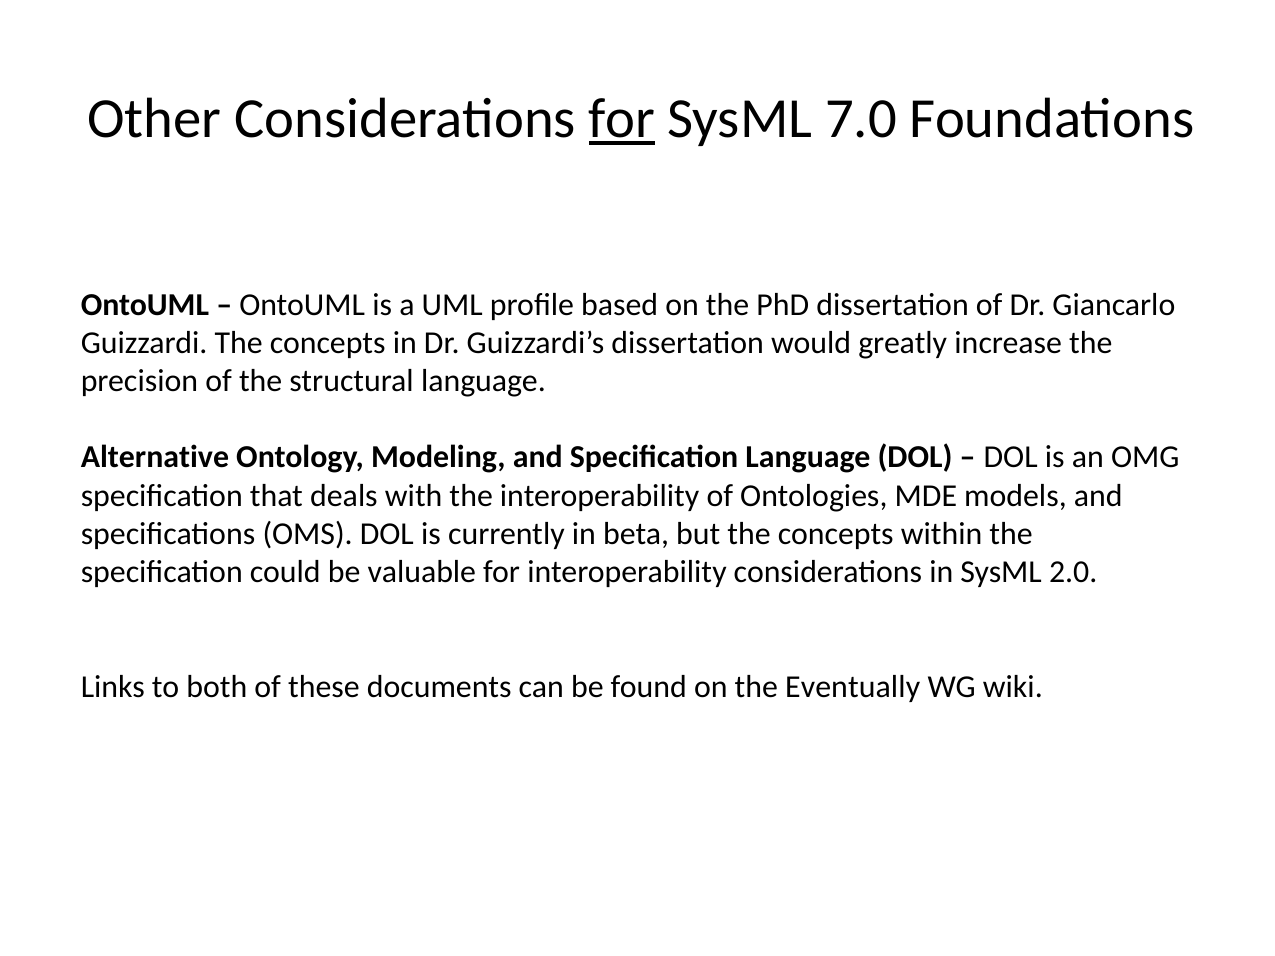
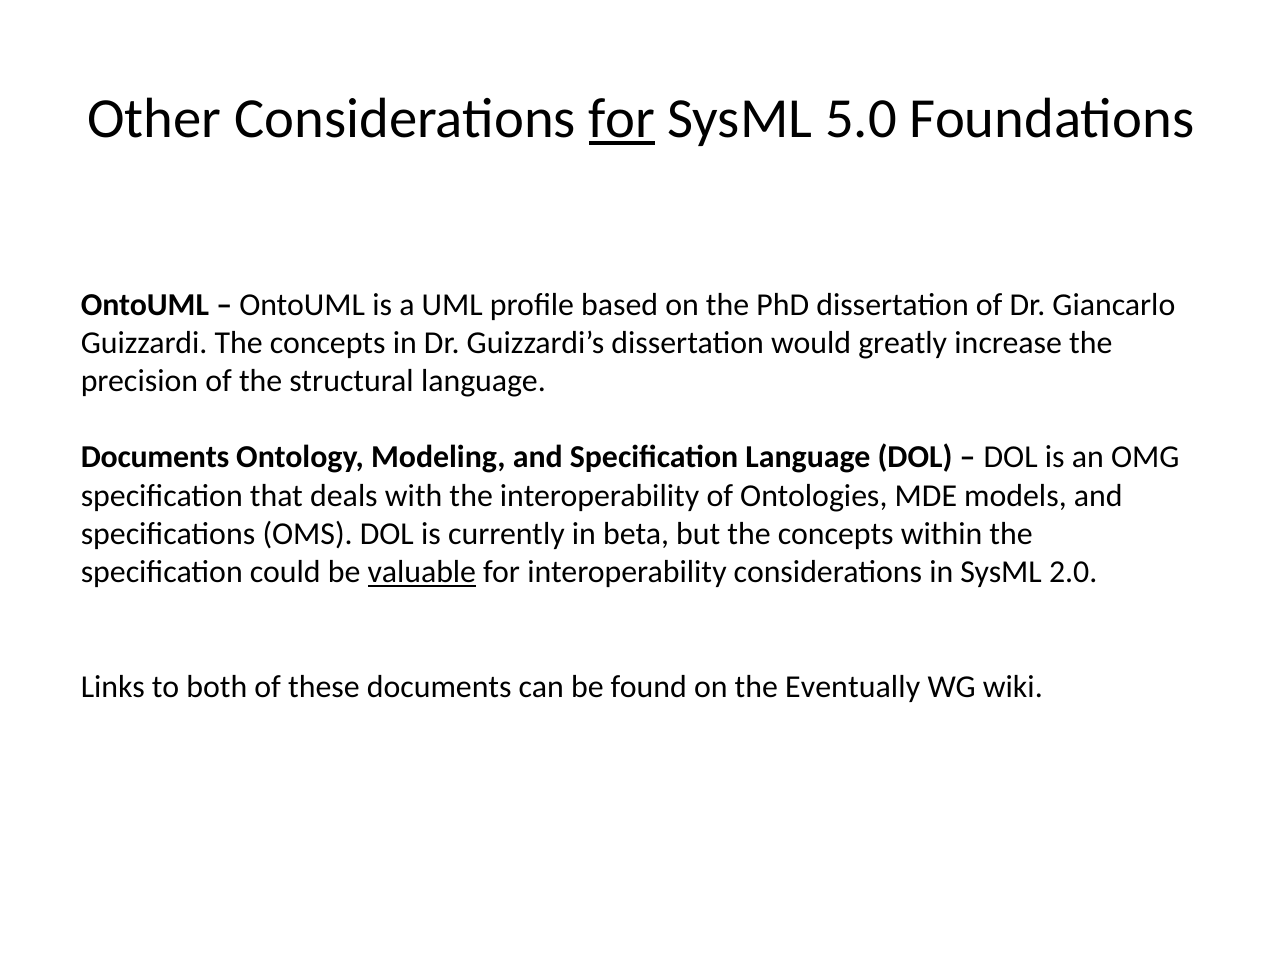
7.0: 7.0 -> 5.0
Alternative at (155, 458): Alternative -> Documents
valuable underline: none -> present
